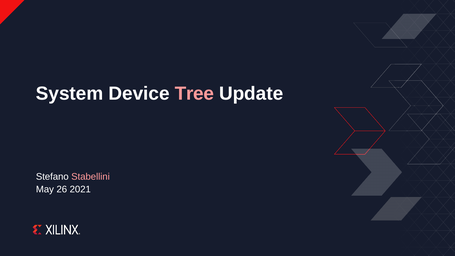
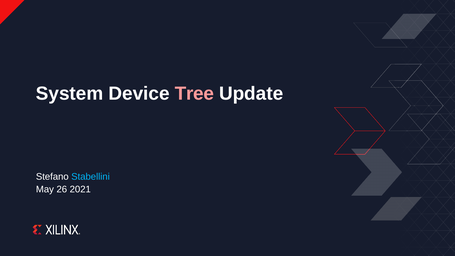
Stabellini colour: pink -> light blue
